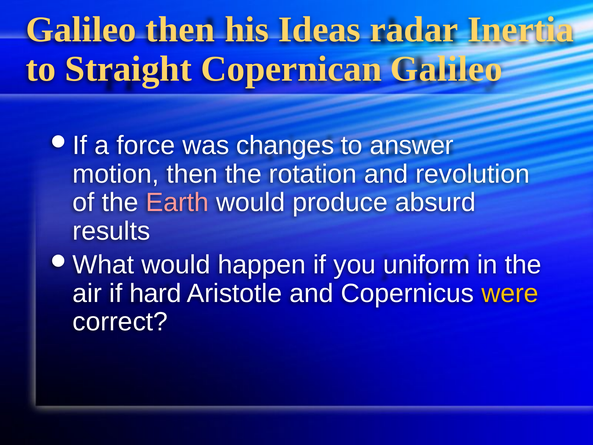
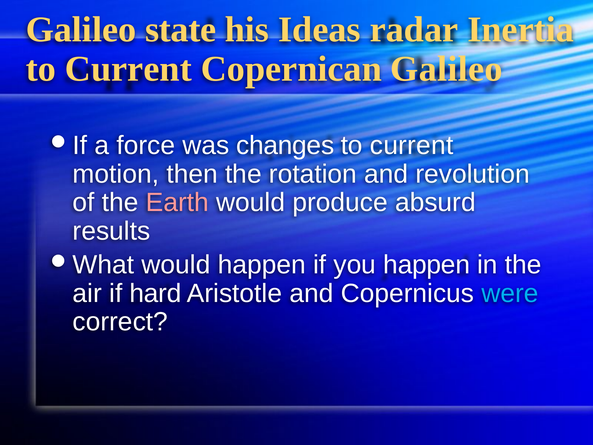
Galileo then: then -> state
Straight at (128, 69): Straight -> Current
answer at (412, 146): answer -> current
you uniform: uniform -> happen
were colour: yellow -> light blue
